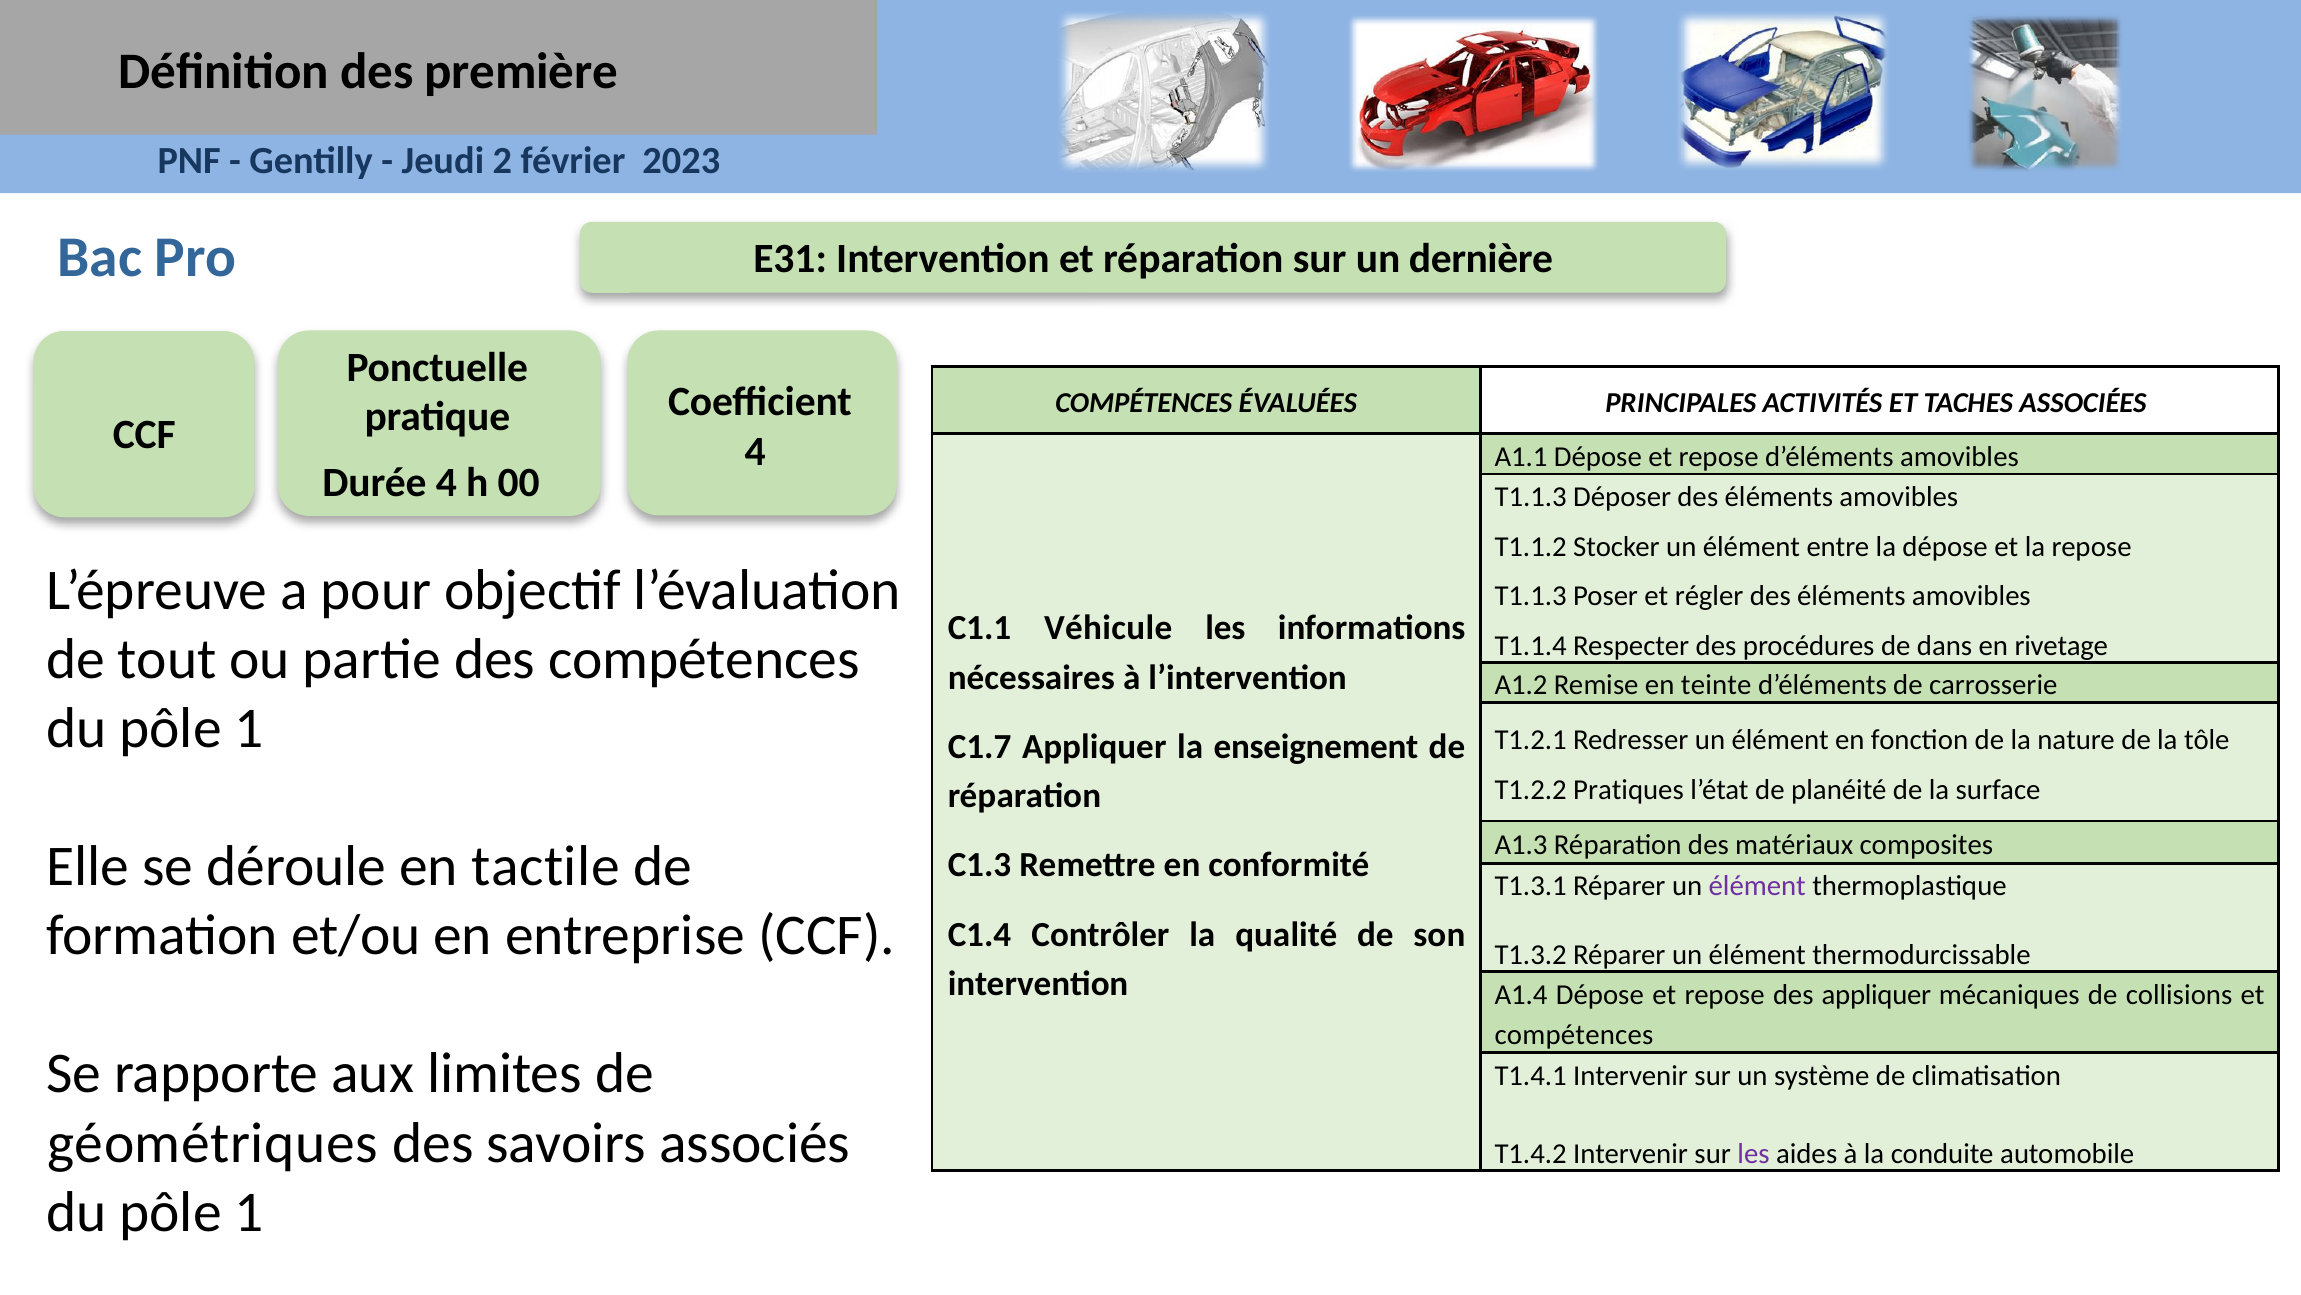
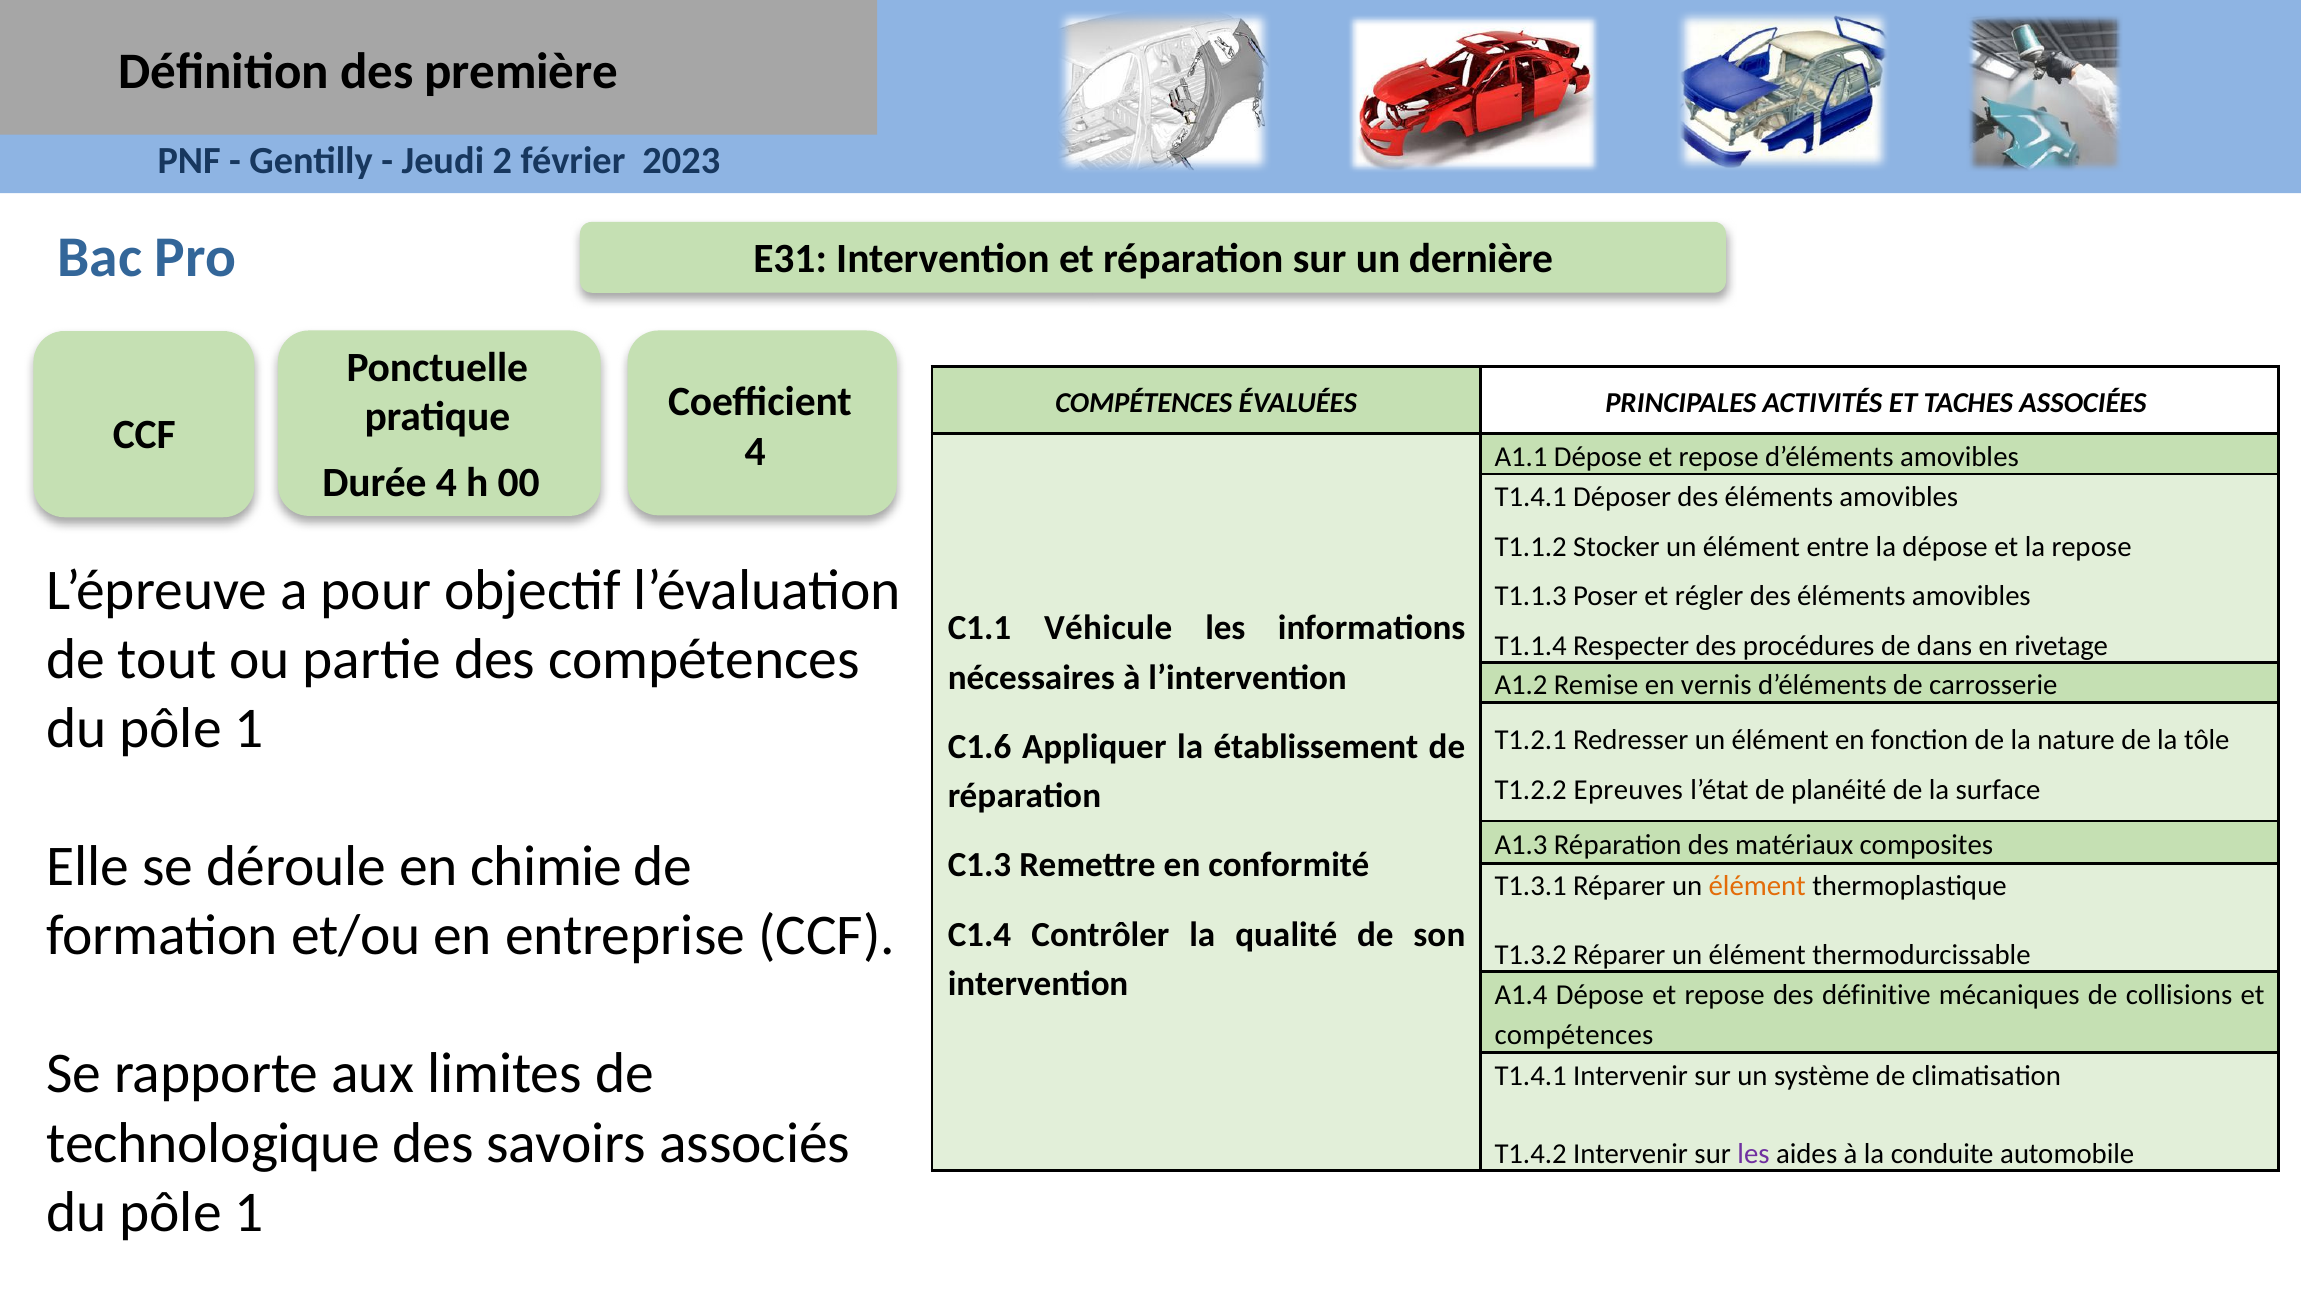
T1.1.3 at (1531, 497): T1.1.3 -> T1.4.1
teinte: teinte -> vernis
C1.7: C1.7 -> C1.6
enseignement: enseignement -> établissement
Pratiques: Pratiques -> Epreuves
tactile: tactile -> chimie
élément at (1757, 886) colour: purple -> orange
des appliquer: appliquer -> définitive
géométriques: géométriques -> technologique
